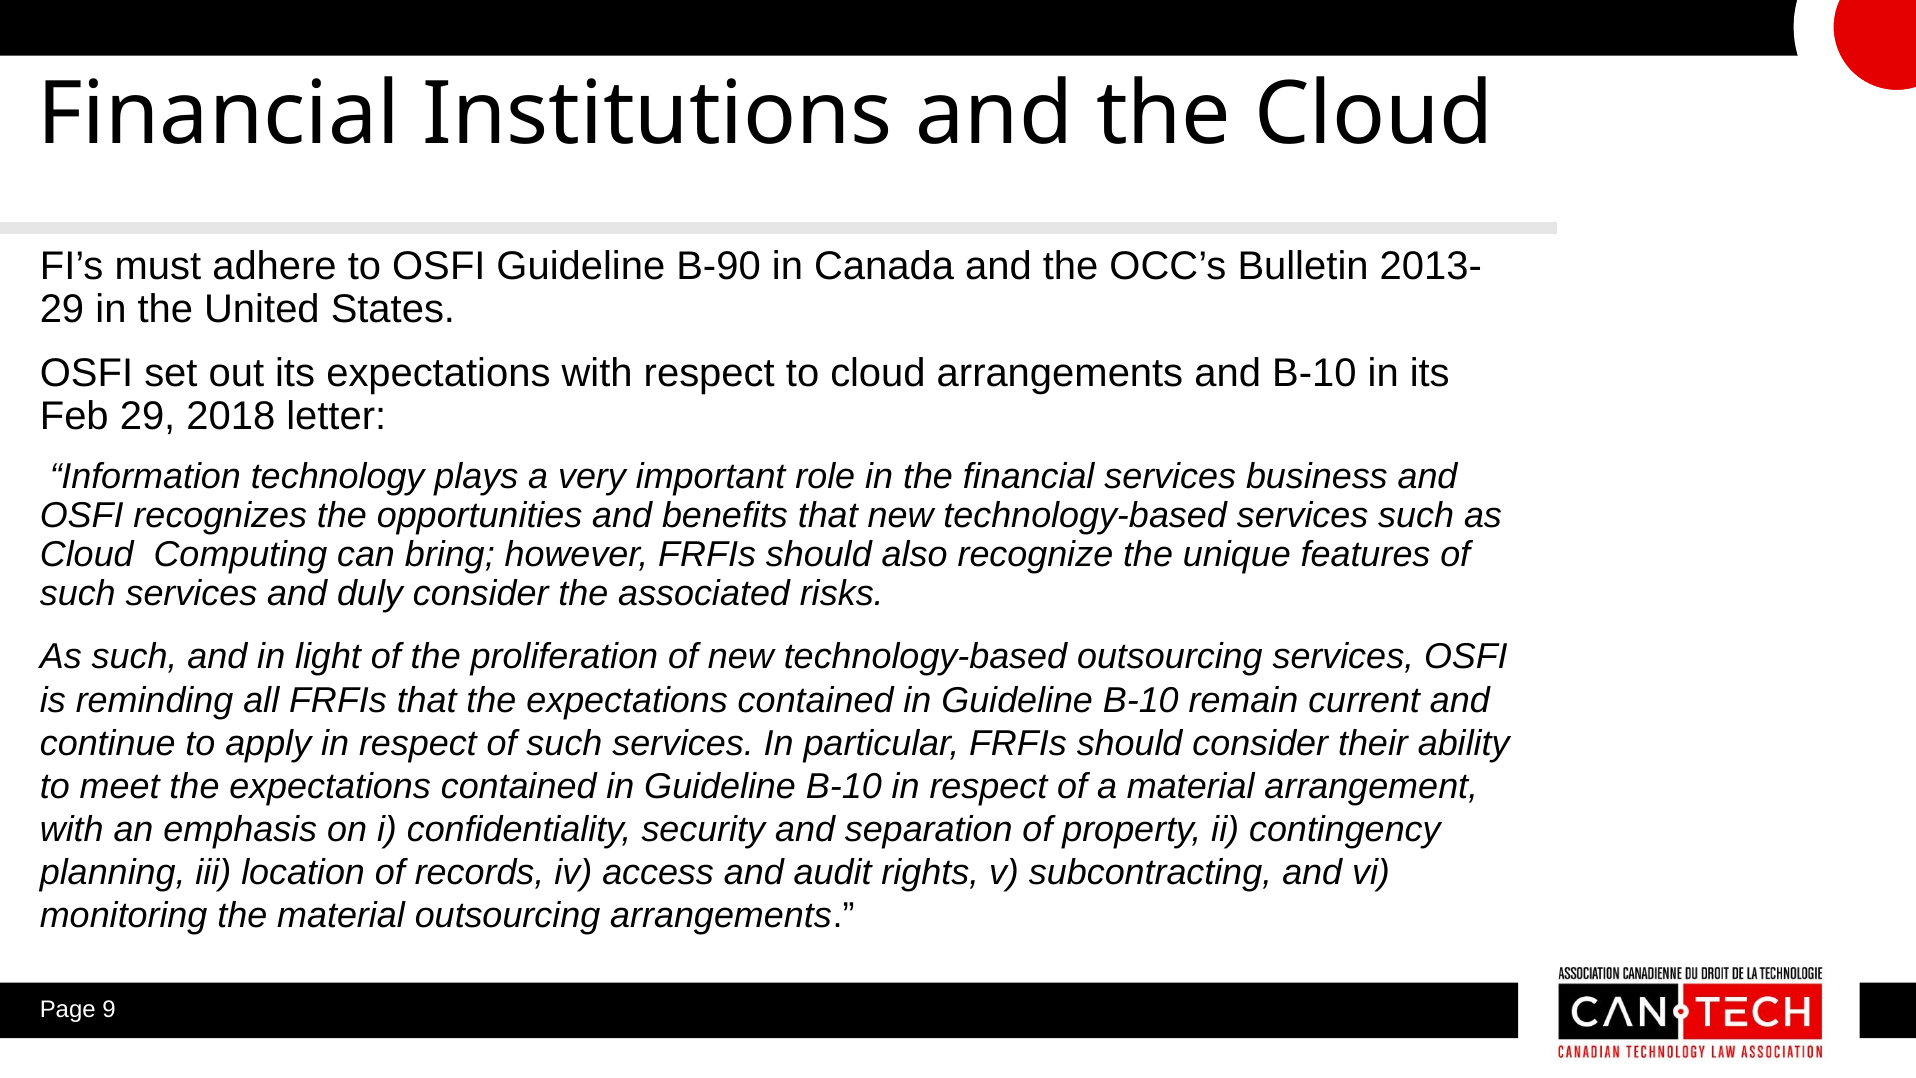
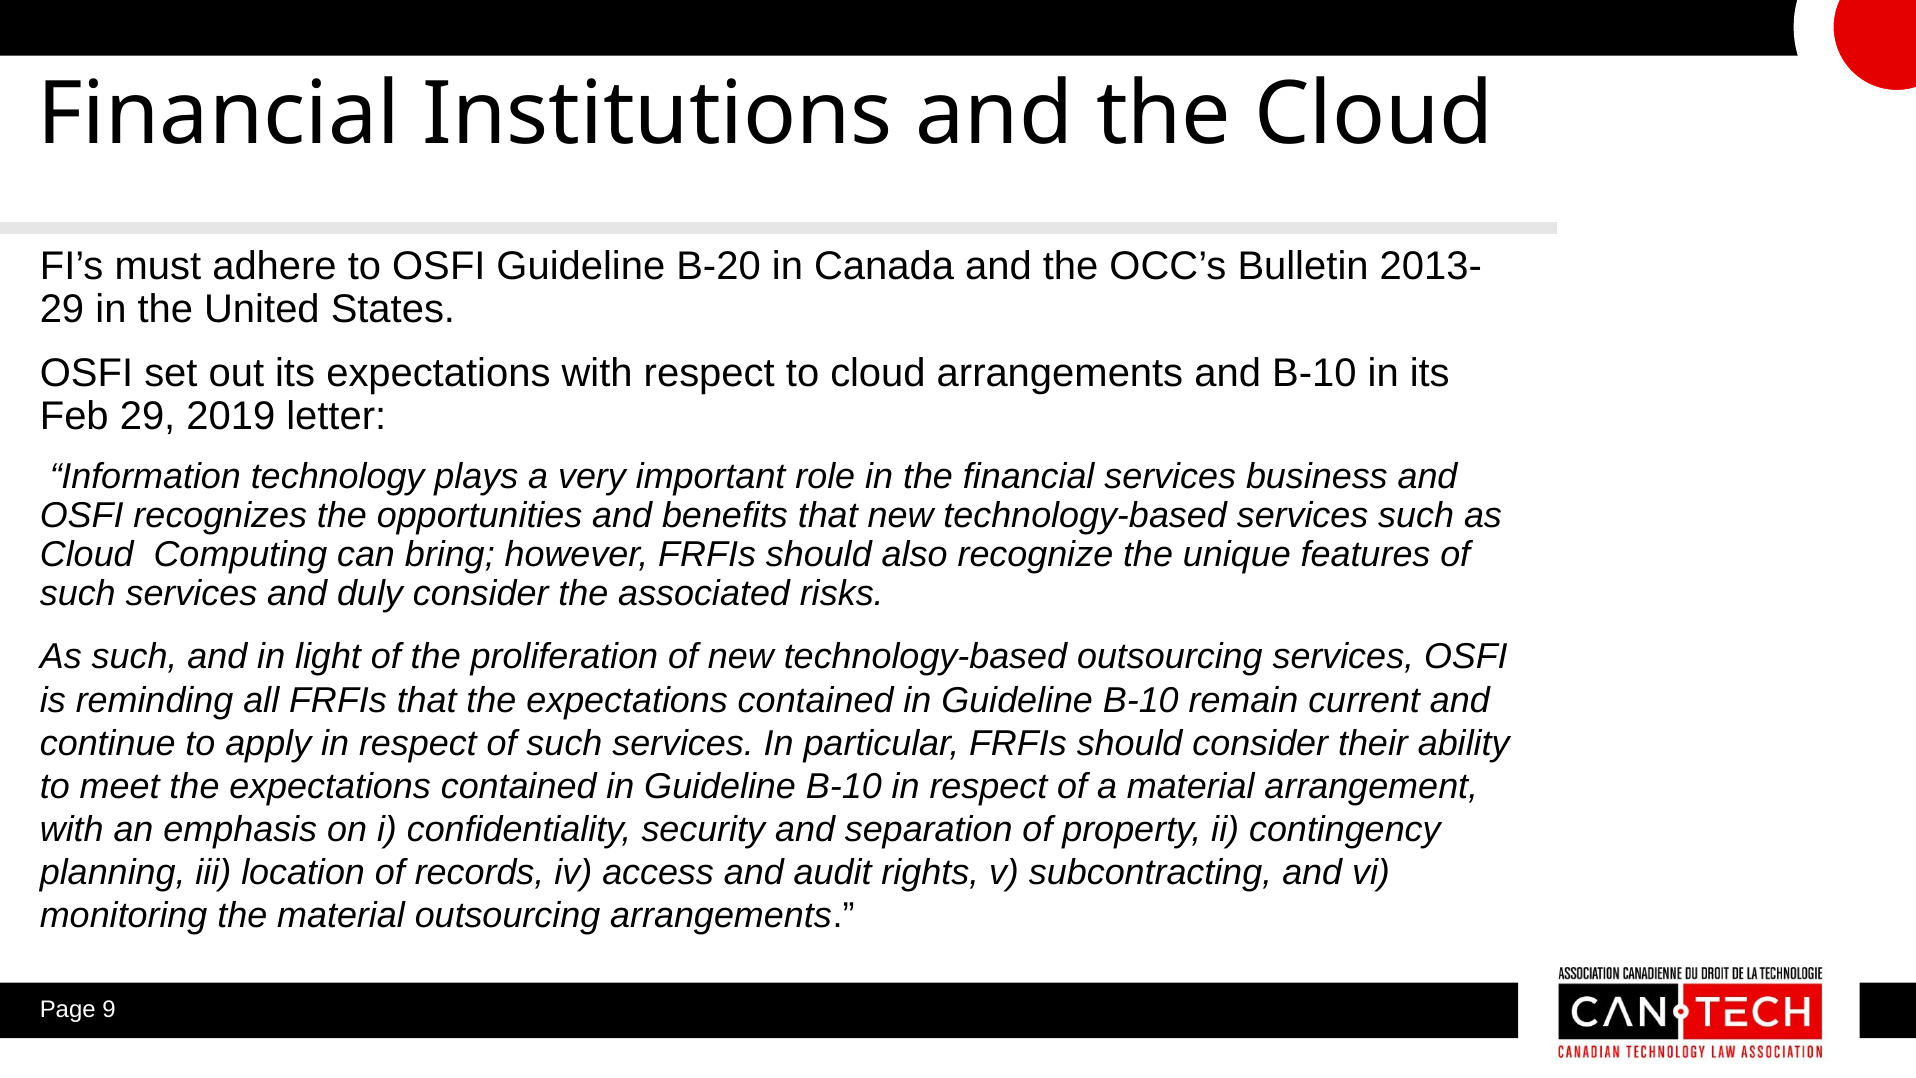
B-90: B-90 -> B-20
2018: 2018 -> 2019
